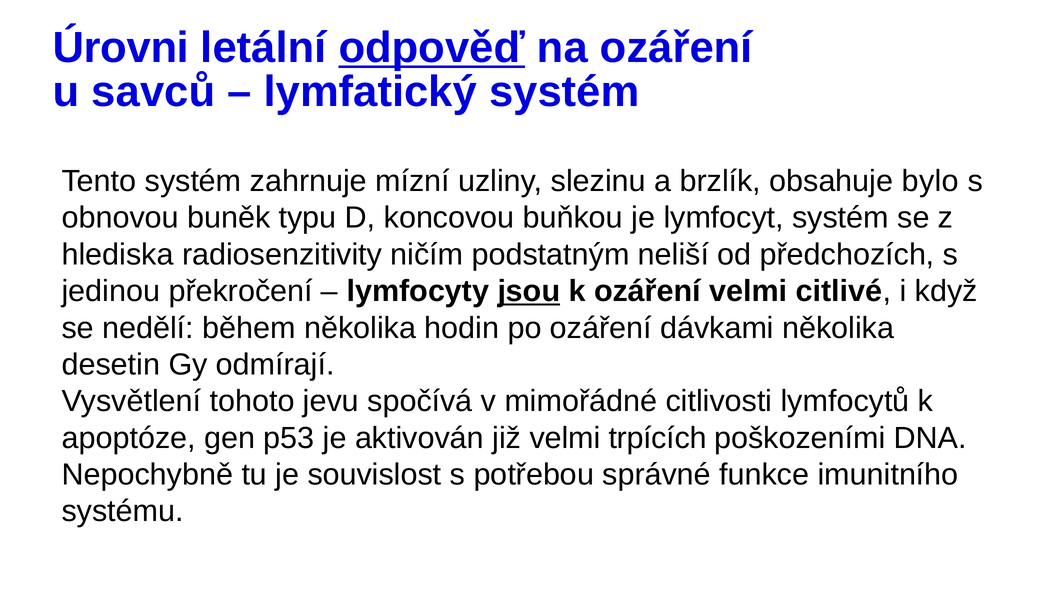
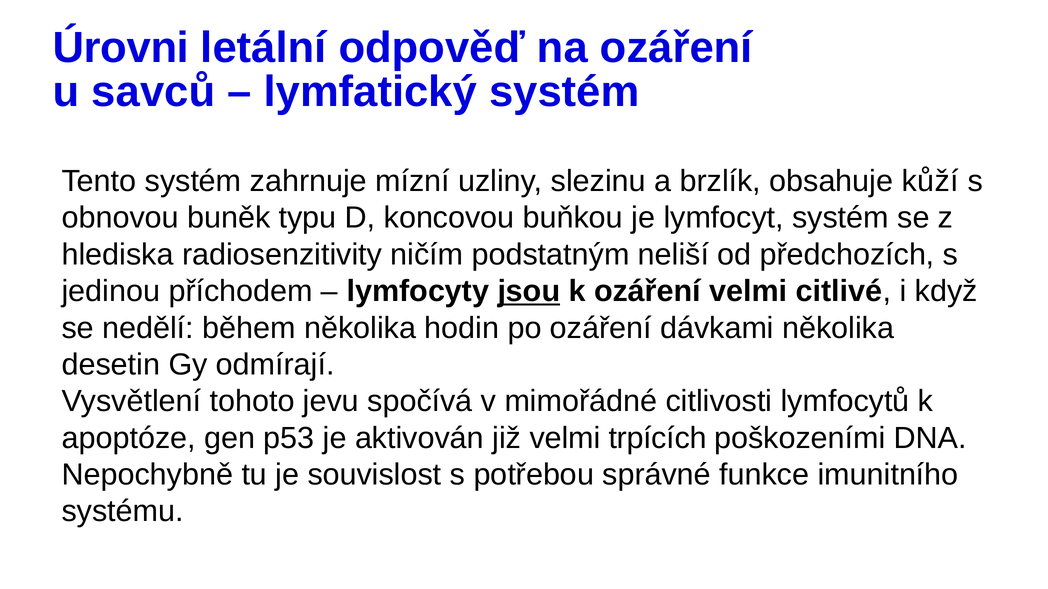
odpověď underline: present -> none
bylo: bylo -> kůží
překročení: překročení -> příchodem
